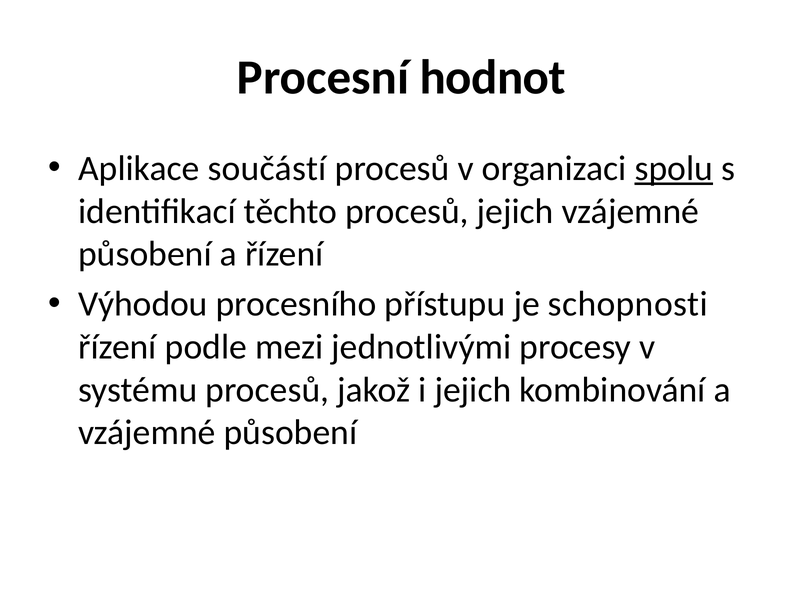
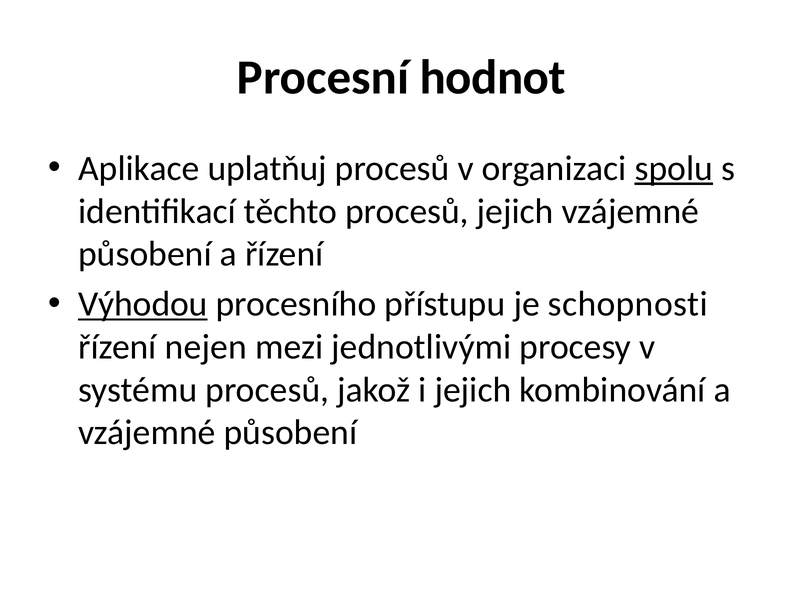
součástí: součástí -> uplatňuj
Výhodou underline: none -> present
podle: podle -> nejen
